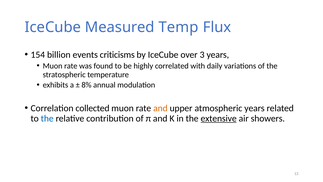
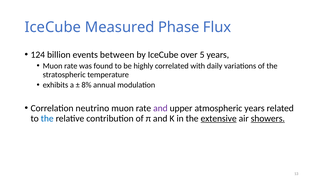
Temp: Temp -> Phase
154: 154 -> 124
criticisms: criticisms -> between
3: 3 -> 5
collected: collected -> neutrino
and at (160, 108) colour: orange -> purple
showers underline: none -> present
